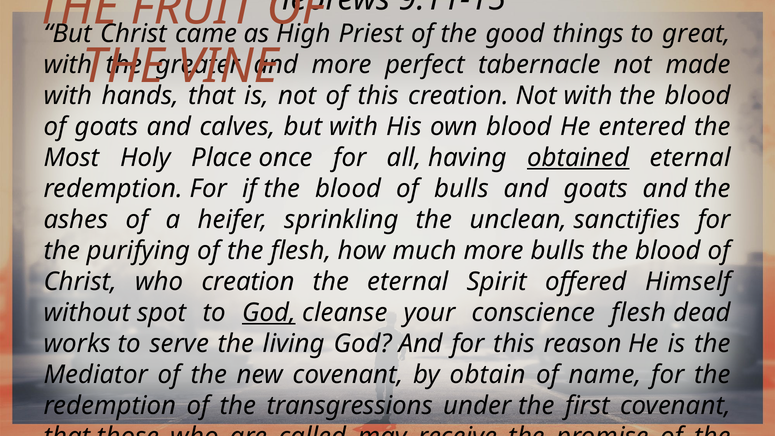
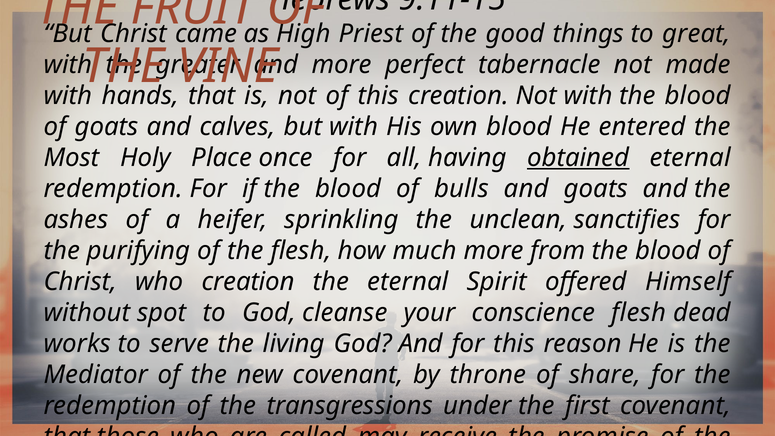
more bulls: bulls -> from
God at (269, 313) underline: present -> none
obtain: obtain -> throne
name: name -> share
